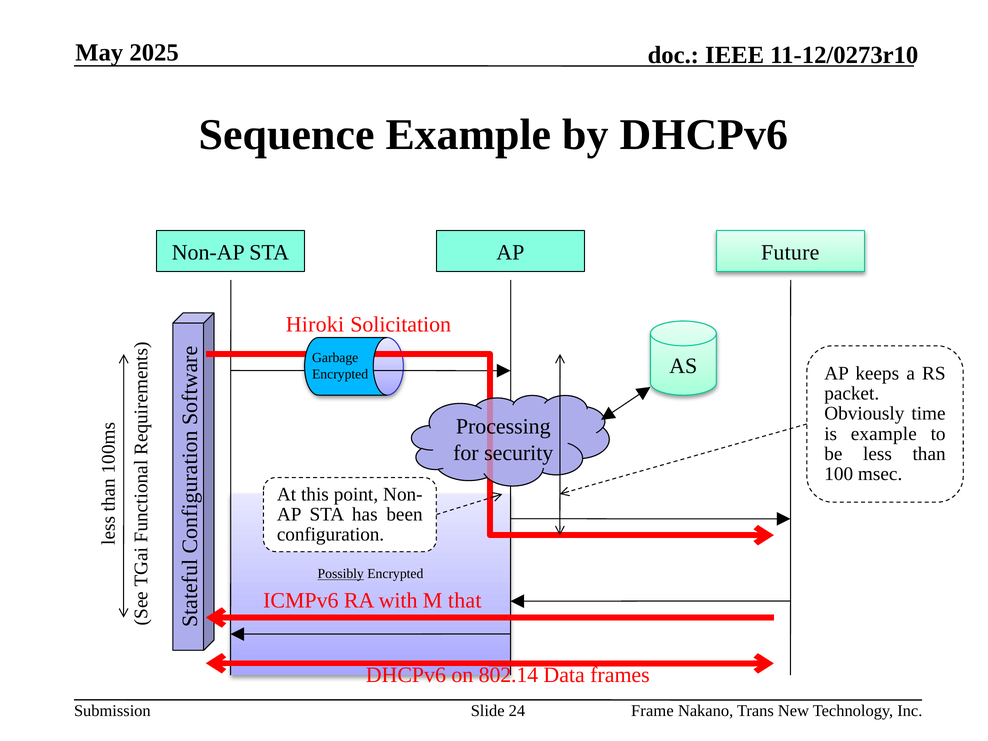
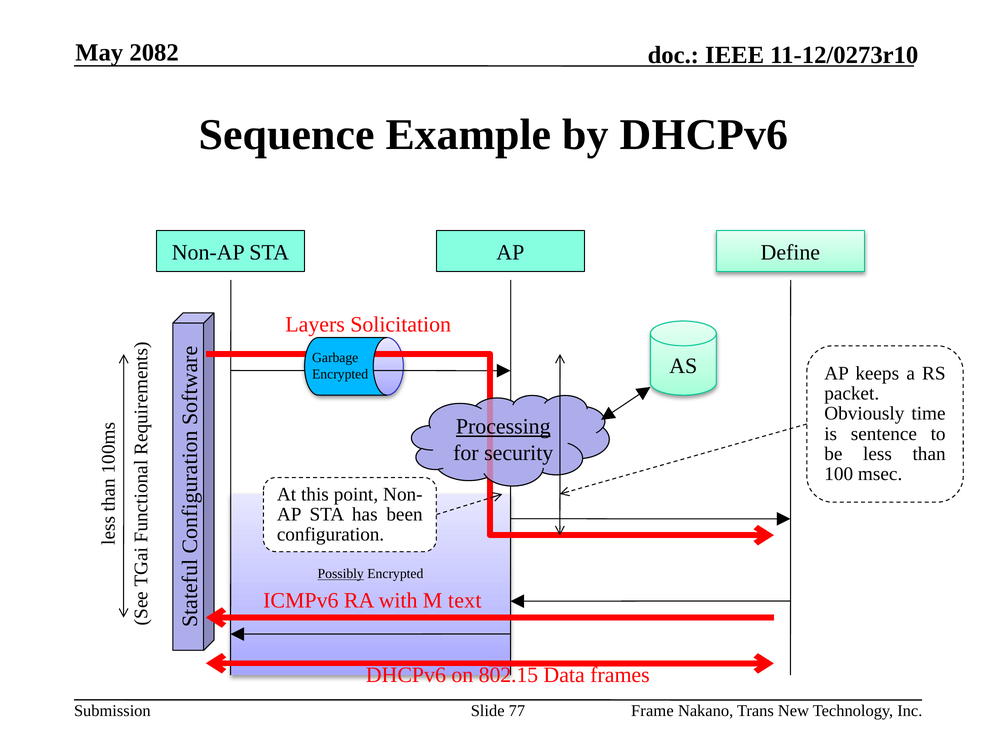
2025: 2025 -> 2082
Future: Future -> Define
Hiroki: Hiroki -> Layers
Processing underline: none -> present
is example: example -> sentence
that: that -> text
802.14: 802.14 -> 802.15
24: 24 -> 77
